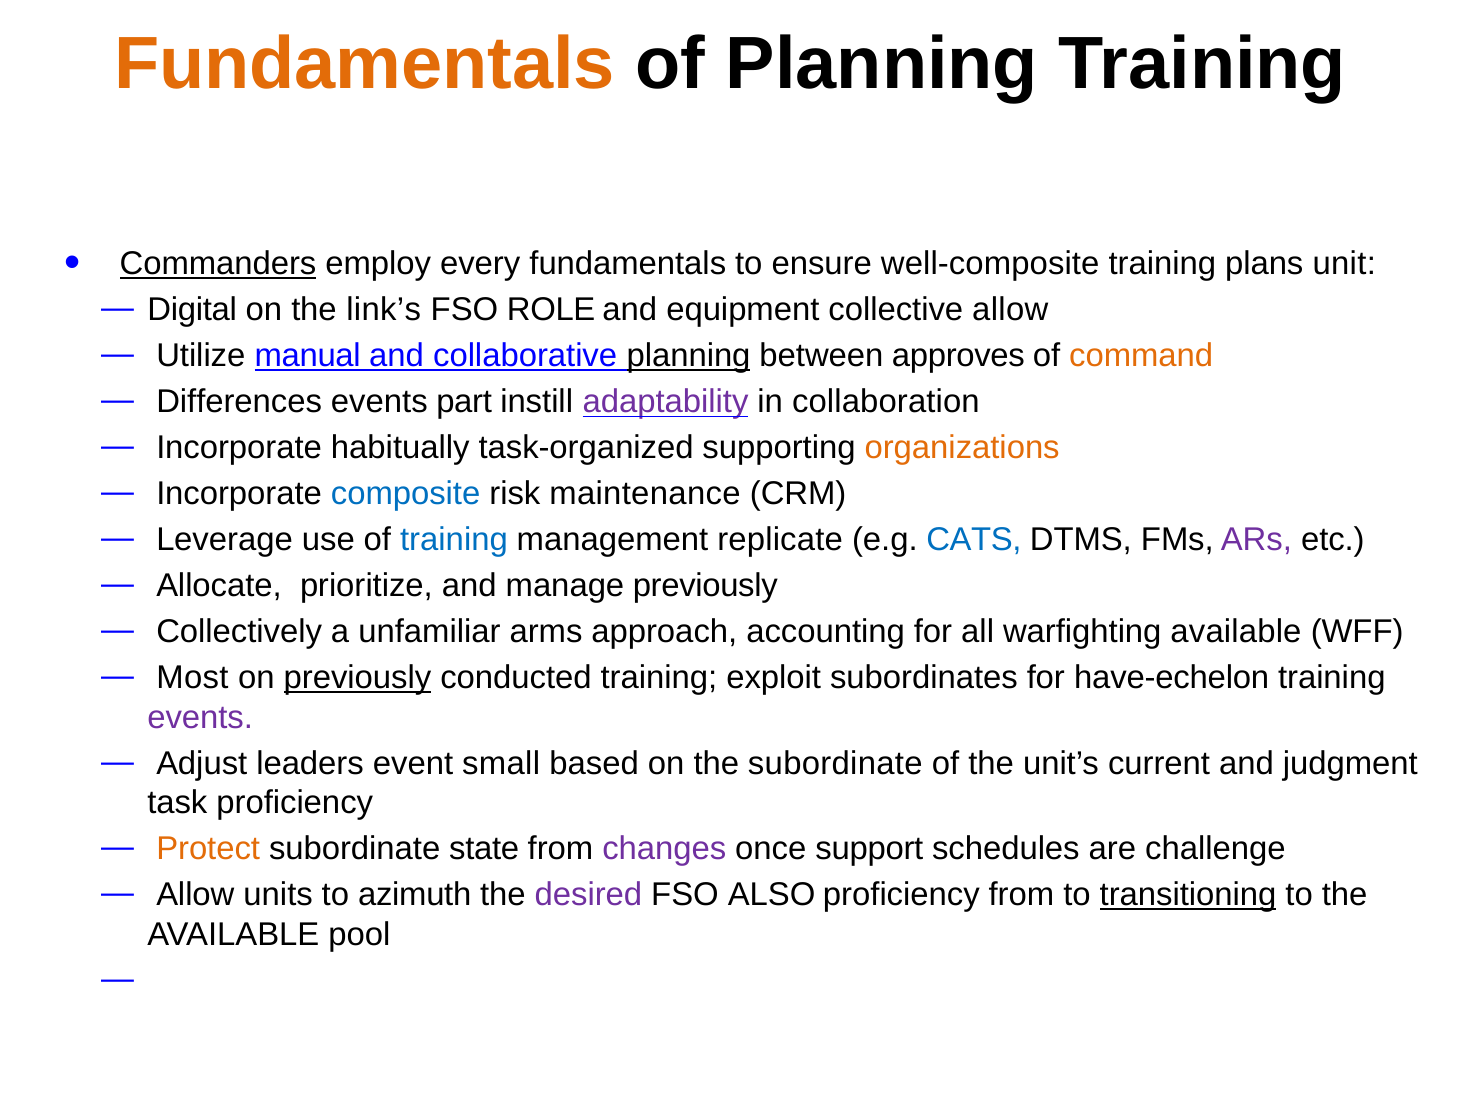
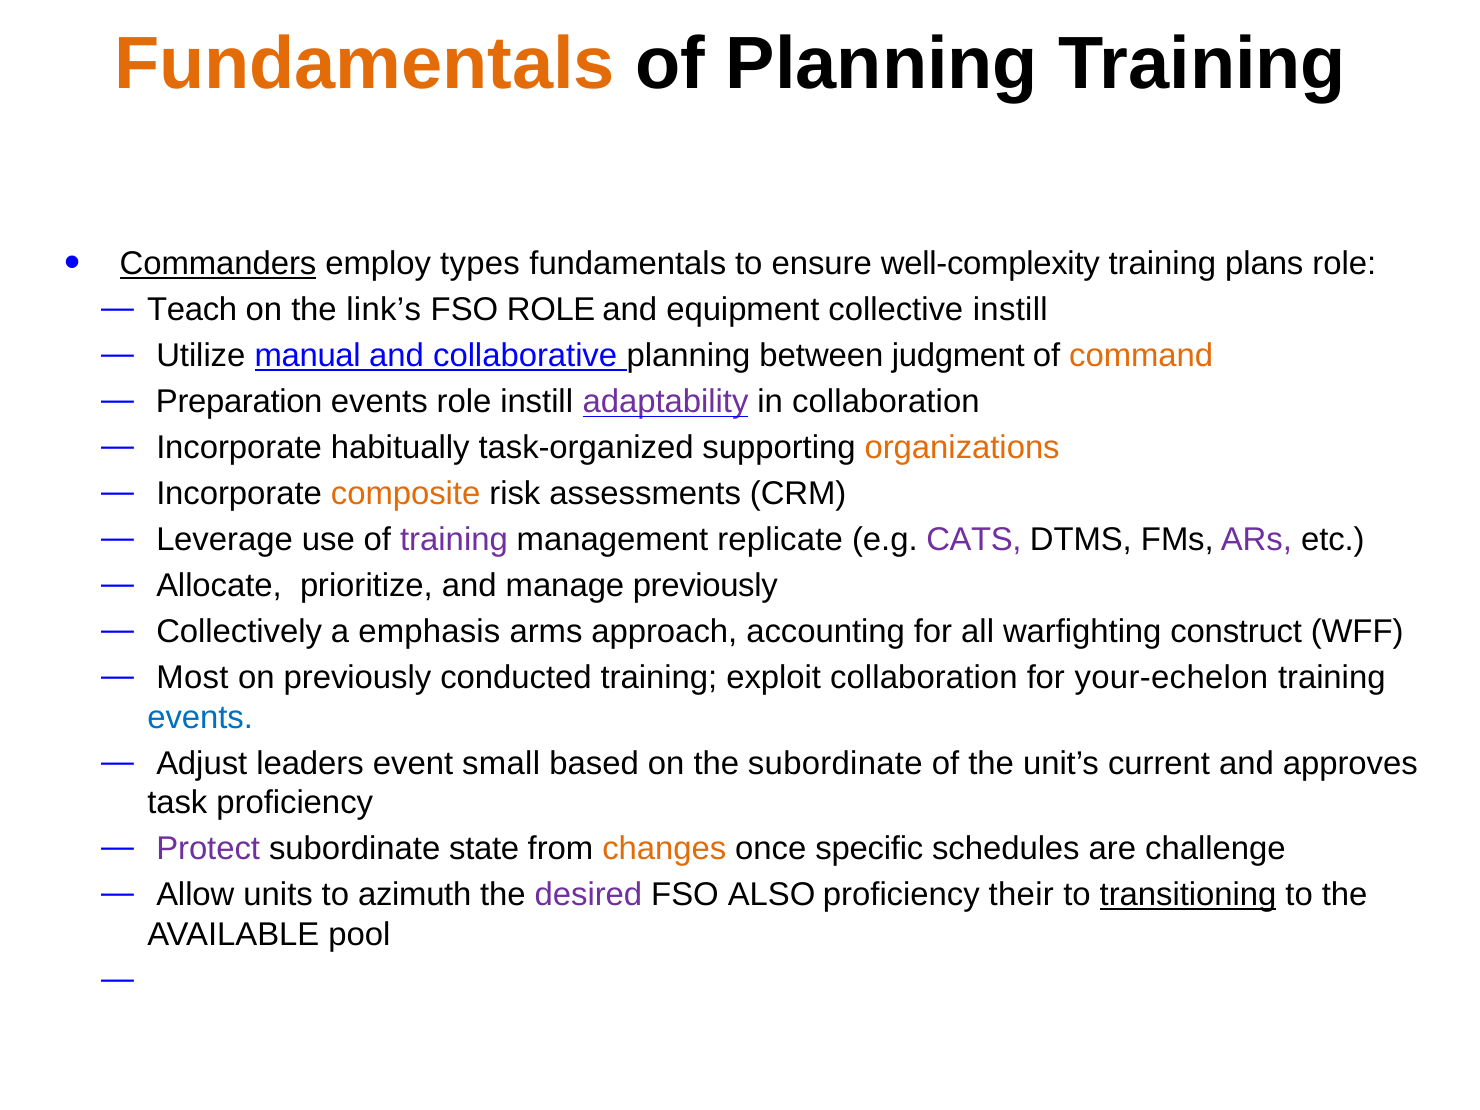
every: every -> types
well-composite: well-composite -> well-complexity
plans unit: unit -> role
Digital: Digital -> Teach
collective allow: allow -> instill
planning at (689, 356) underline: present -> none
approves: approves -> judgment
Differences: Differences -> Preparation
events part: part -> role
composite colour: blue -> orange
maintenance: maintenance -> assessments
training at (454, 540) colour: blue -> purple
CATS colour: blue -> purple
unfamiliar: unfamiliar -> emphasis
warfighting available: available -> construct
previously at (357, 678) underline: present -> none
exploit subordinates: subordinates -> collaboration
have-echelon: have-echelon -> your-echelon
events at (200, 718) colour: purple -> blue
judgment: judgment -> approves
Protect colour: orange -> purple
changes colour: purple -> orange
support: support -> specific
proficiency from: from -> their
